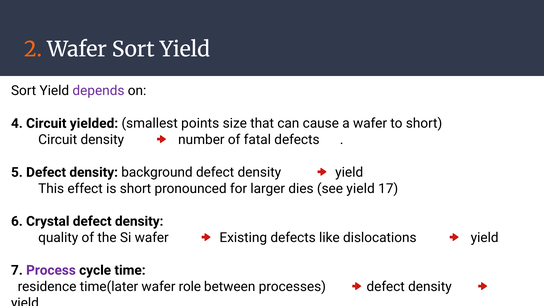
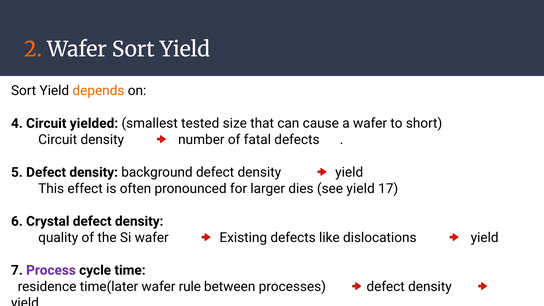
depends colour: purple -> orange
points: points -> tested
is short: short -> often
role: role -> rule
